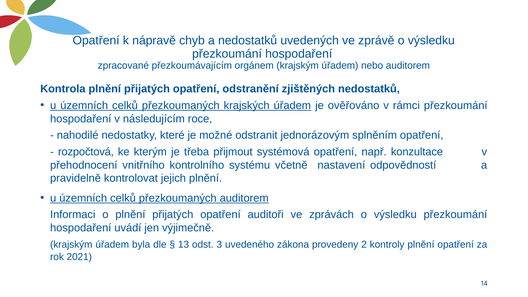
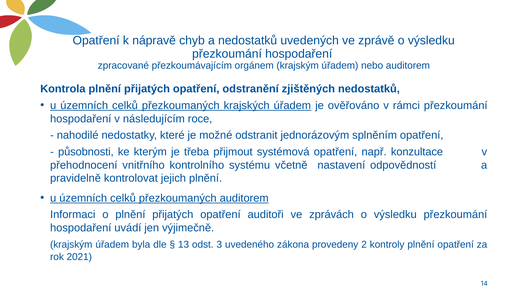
rozpočtová: rozpočtová -> působnosti
